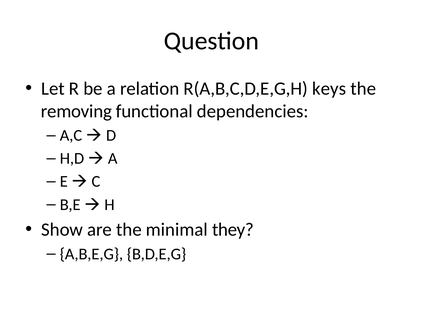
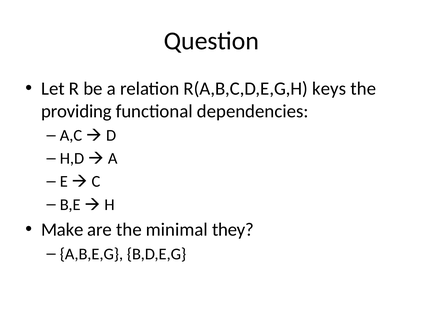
removing: removing -> providing
Show: Show -> Make
